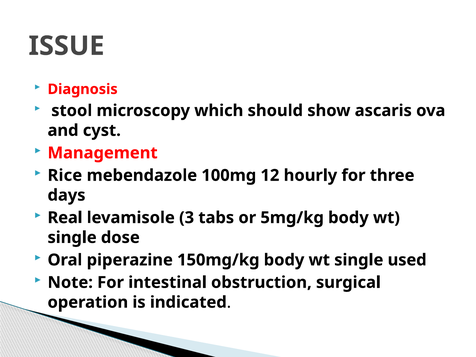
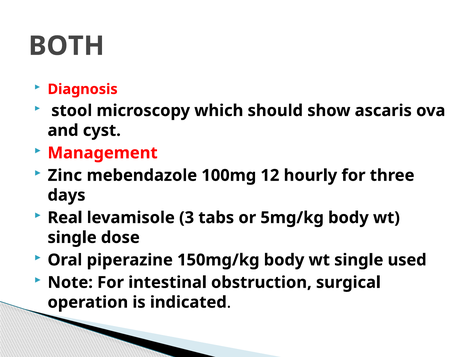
ISSUE: ISSUE -> BOTH
Rice: Rice -> Zinc
